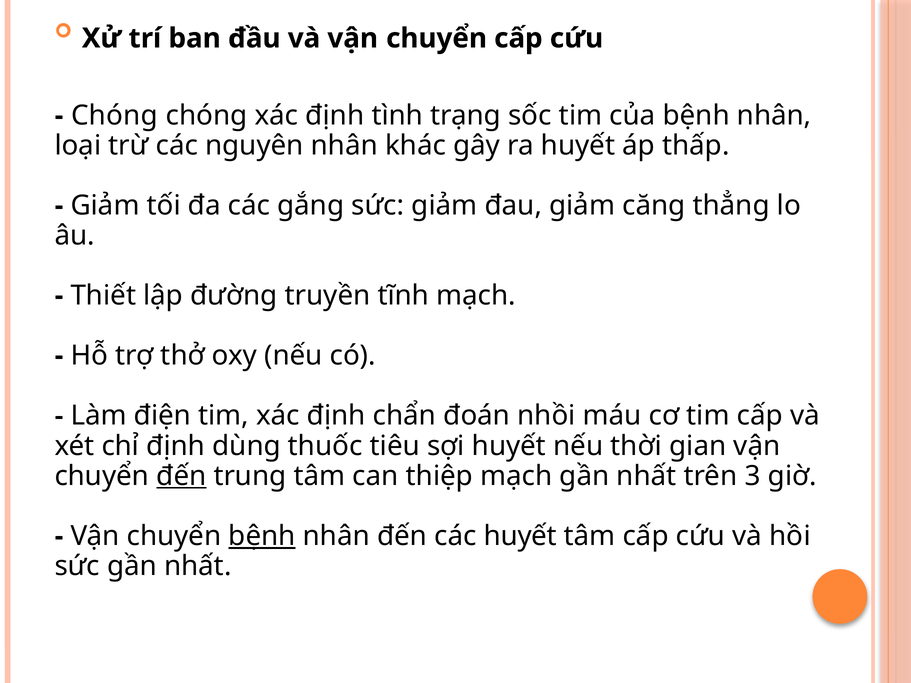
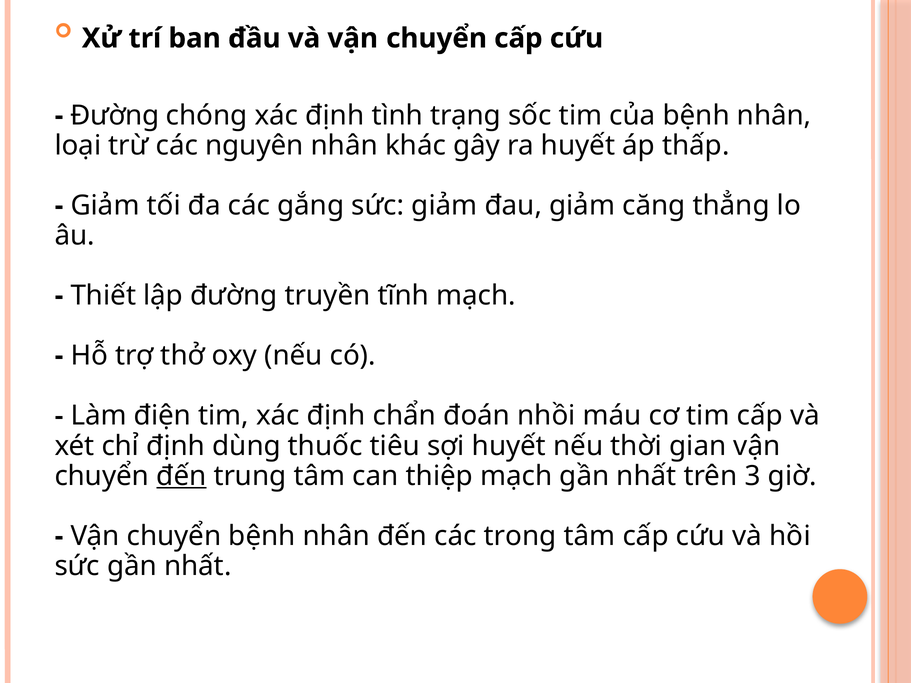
Chóng at (115, 115): Chóng -> Đường
bệnh at (262, 536) underline: present -> none
các huyết: huyết -> trọng
